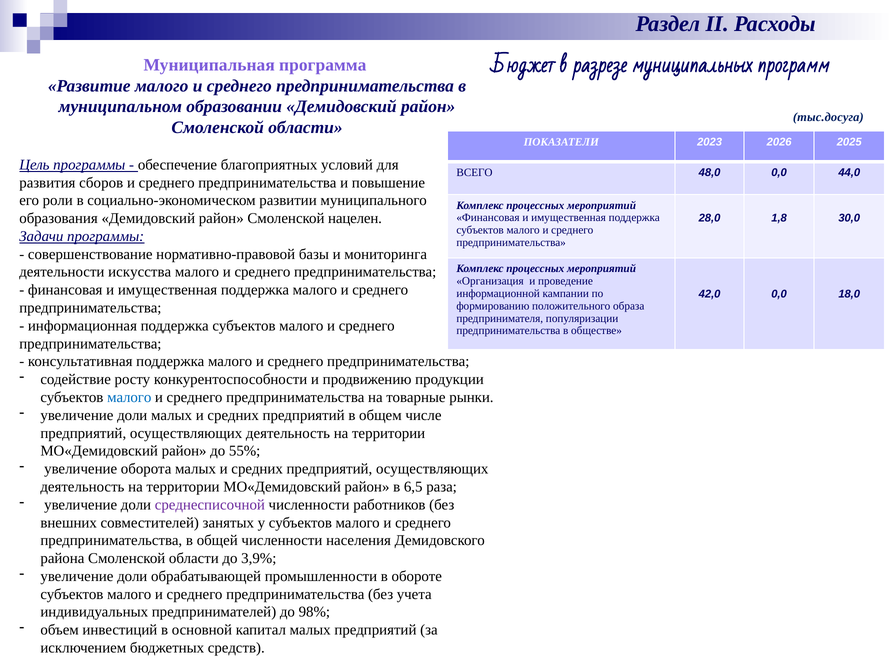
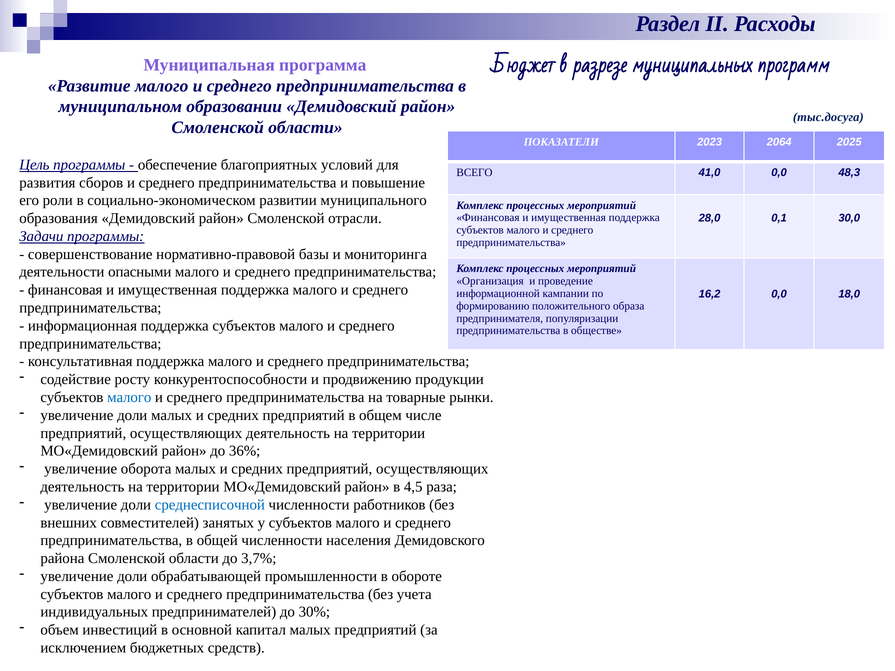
2026: 2026 -> 2064
48,0: 48,0 -> 41,0
44,0: 44,0 -> 48,3
нацелен: нацелен -> отрасли
1,8: 1,8 -> 0,1
искусства: искусства -> опасными
42,0: 42,0 -> 16,2
55%: 55% -> 36%
6,5: 6,5 -> 4,5
среднесписочной colour: purple -> blue
3,9%: 3,9% -> 3,7%
98%: 98% -> 30%
